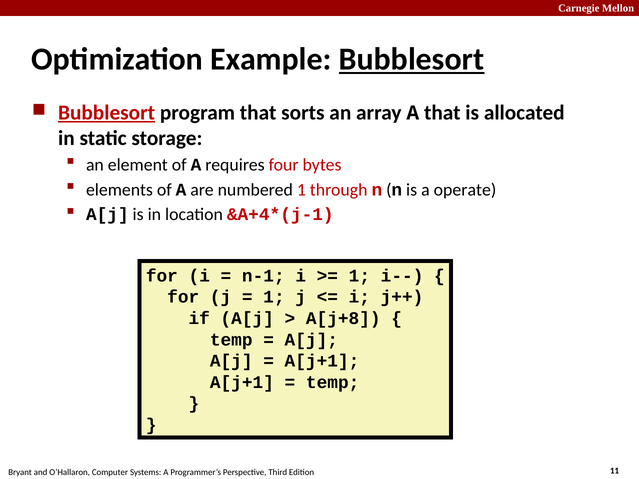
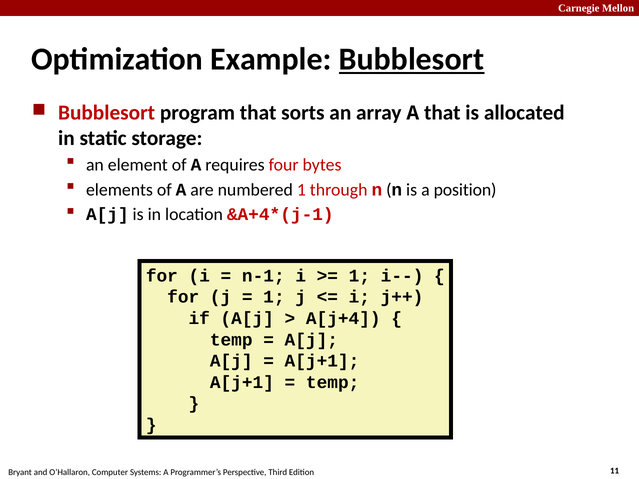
Bubblesort at (107, 113) underline: present -> none
operate: operate -> position
A[j+8: A[j+8 -> A[j+4
